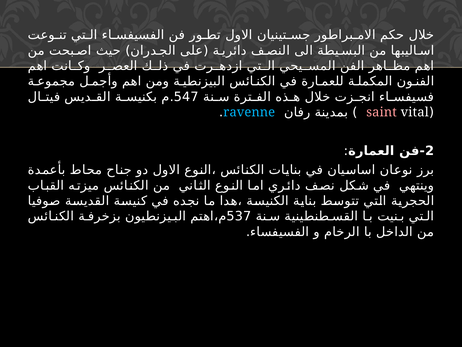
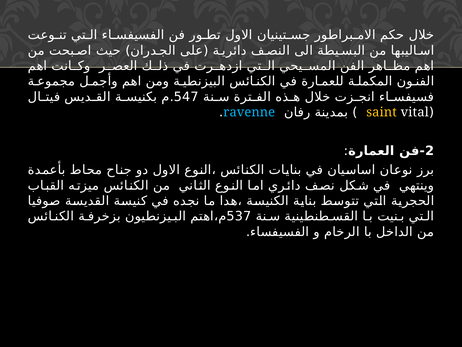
saint colour: pink -> yellow
